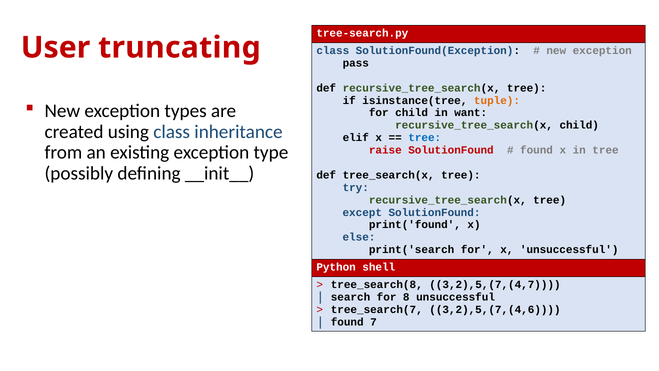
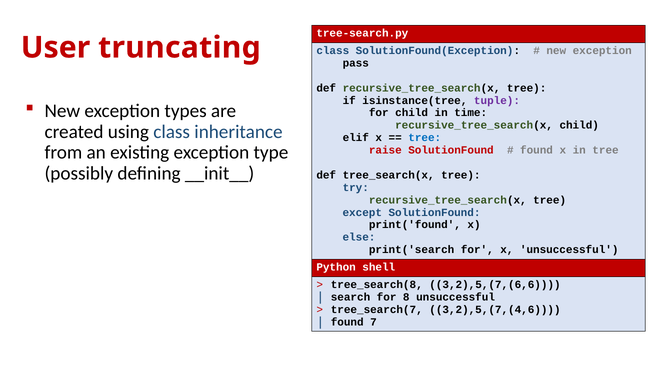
tuple colour: orange -> purple
want: want -> time
3,2),5,(7,(4,7: 3,2),5,(7,(4,7 -> 3,2),5,(7,(6,6
